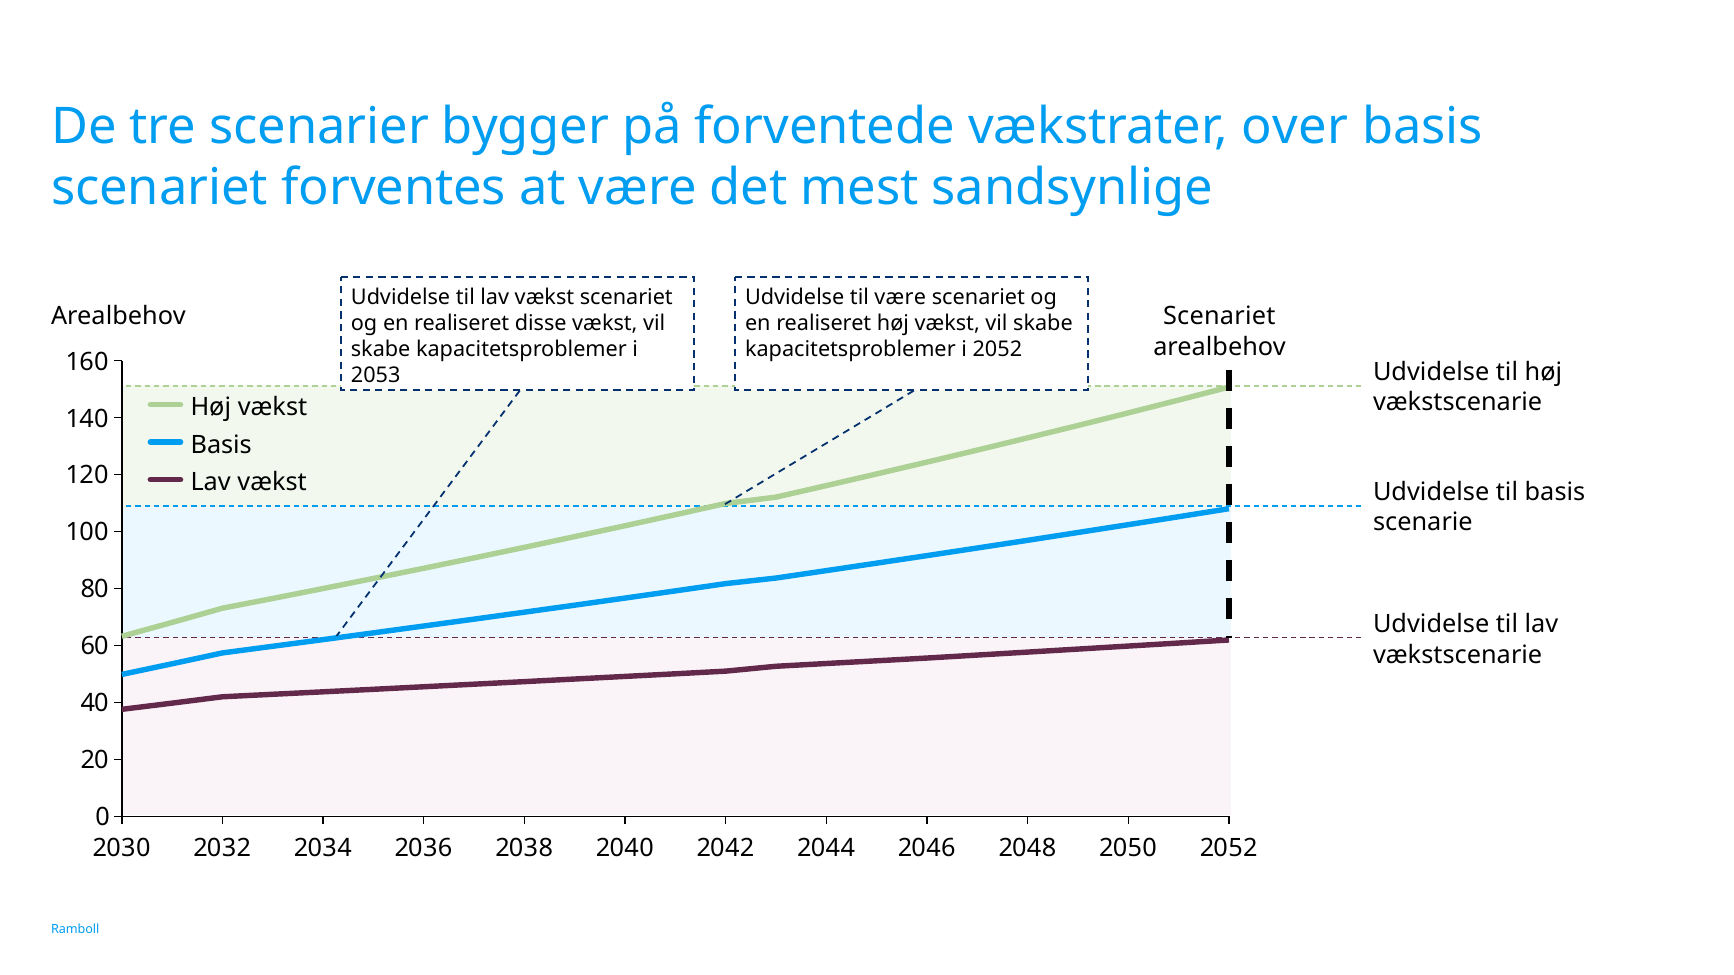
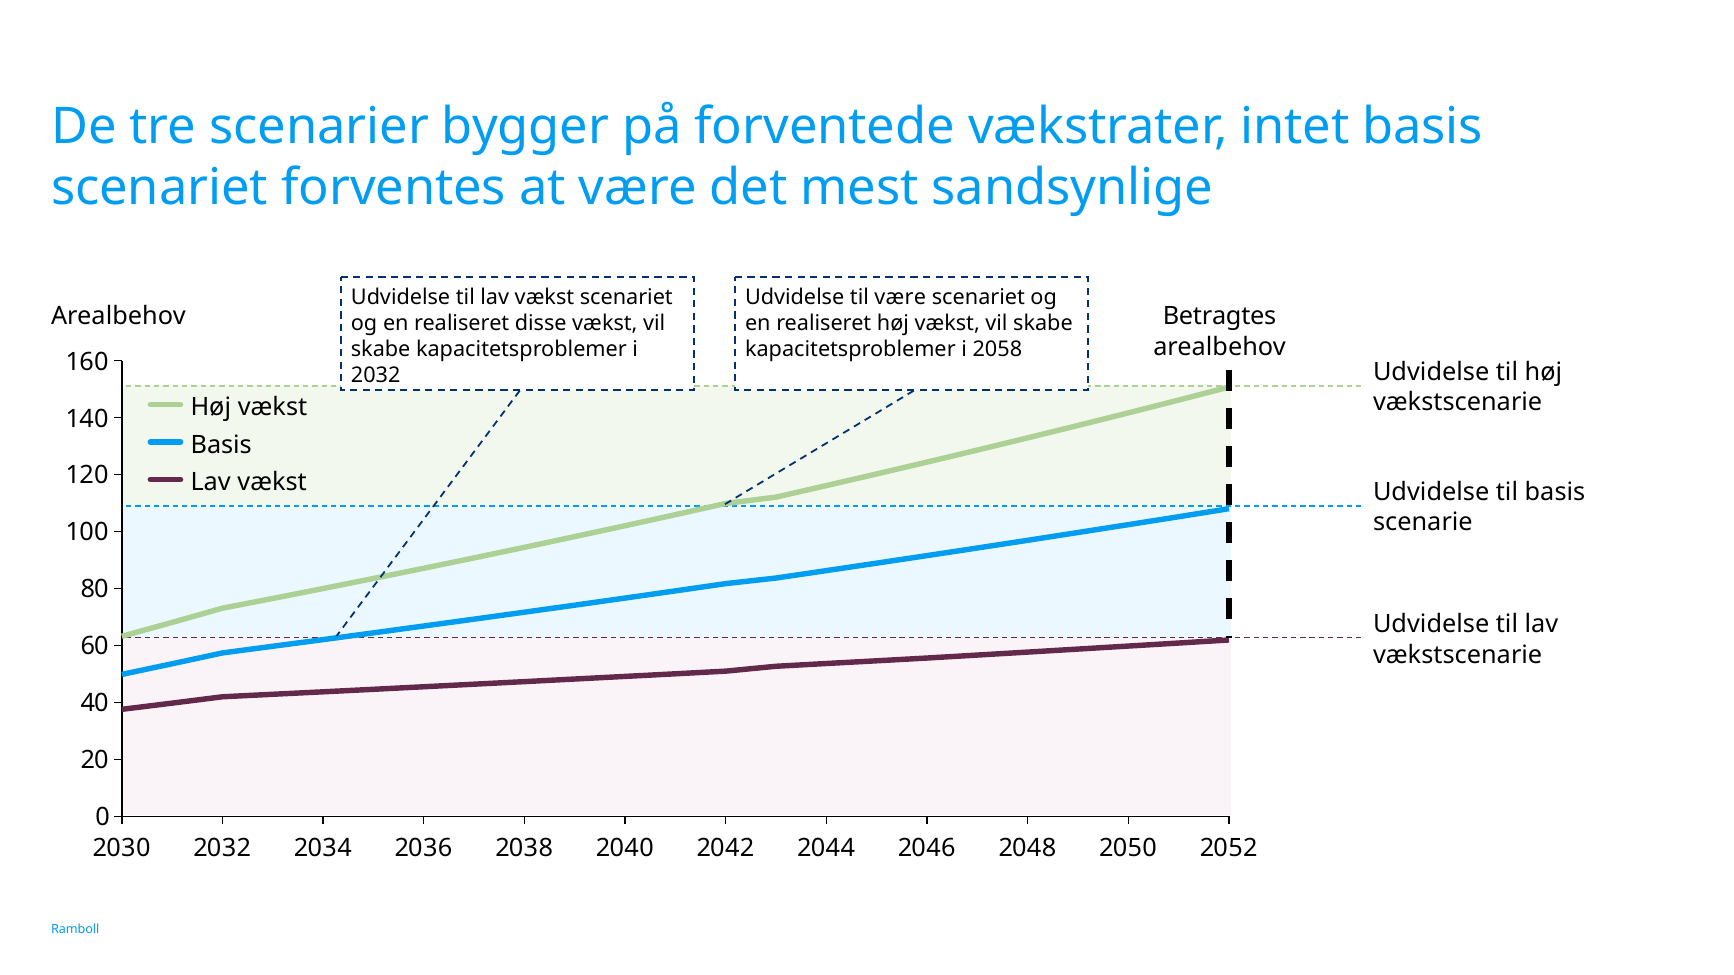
over: over -> intet
Arealbehov Scenariet: Scenariet -> Betragtes
i 2052: 2052 -> 2058
2053 at (376, 375): 2053 -> 2032
